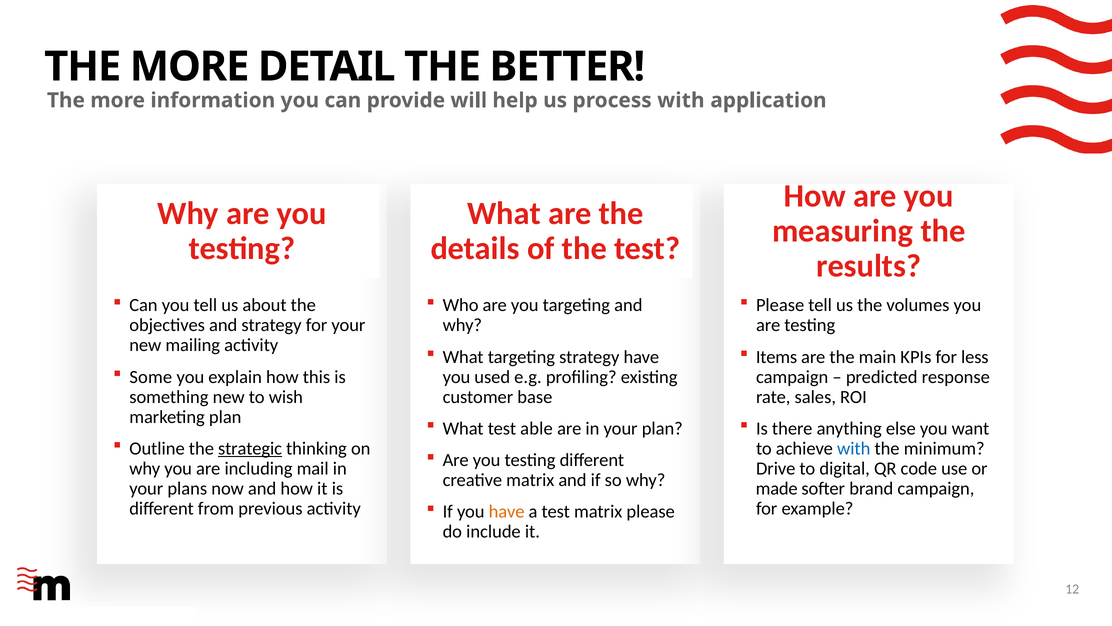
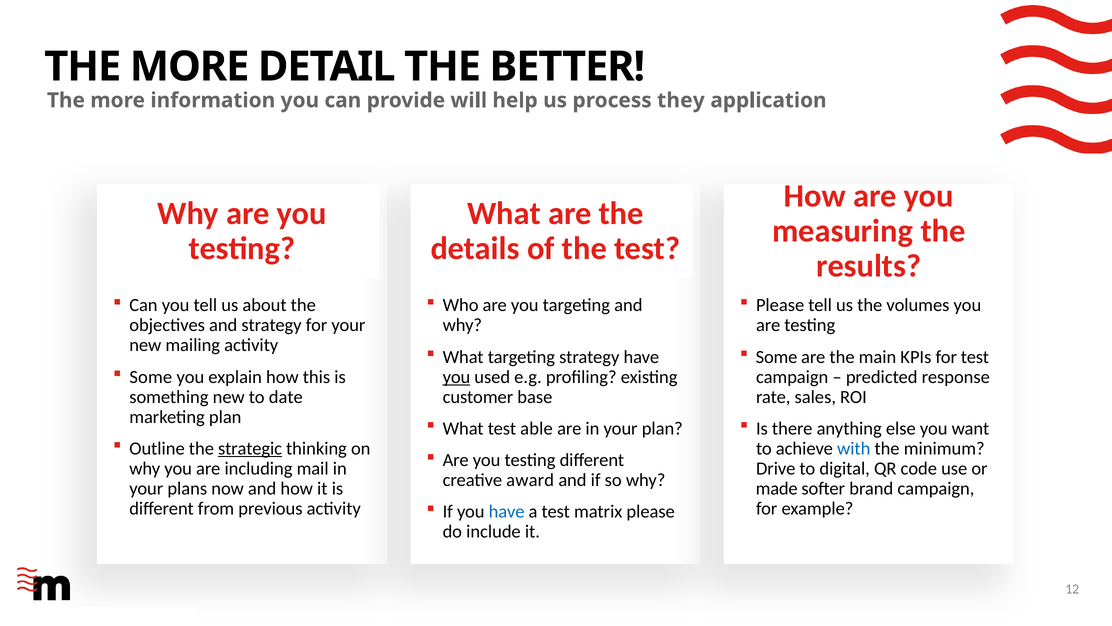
process with: with -> they
Items at (777, 357): Items -> Some
for less: less -> test
you at (456, 377) underline: none -> present
wish: wish -> date
creative matrix: matrix -> award
have at (507, 511) colour: orange -> blue
